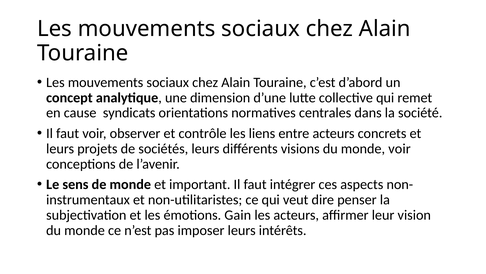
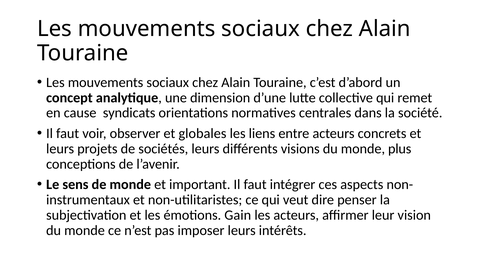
contrôle: contrôle -> globales
monde voir: voir -> plus
